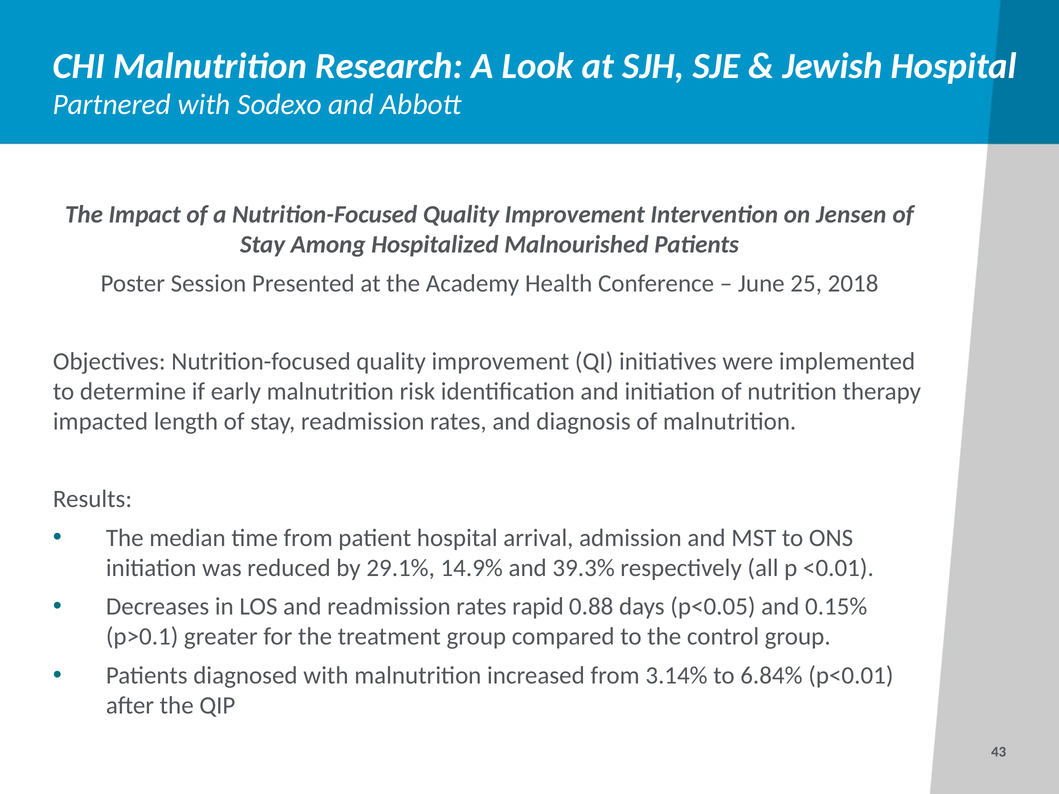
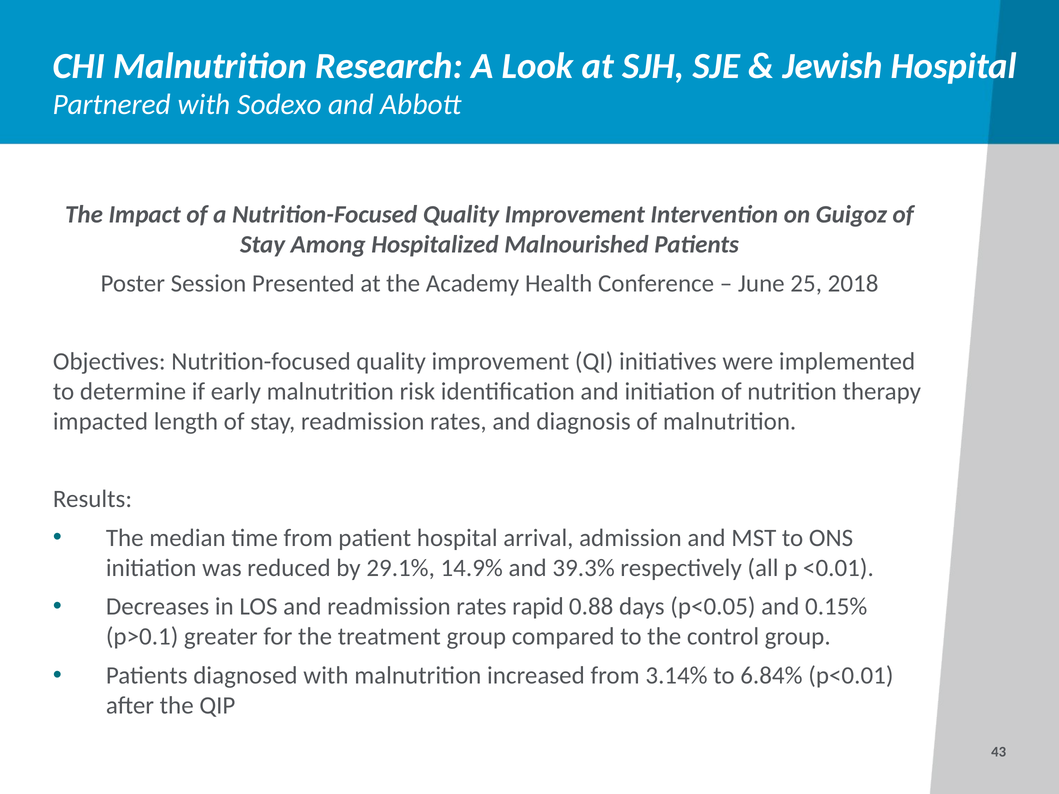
Jensen: Jensen -> Guigoz
